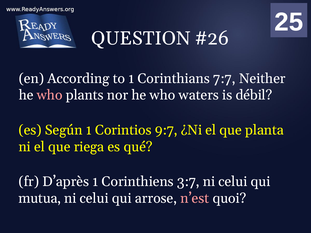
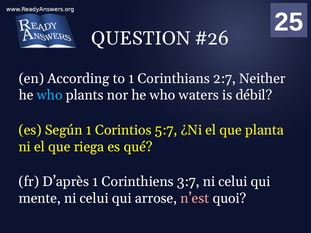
7:7: 7:7 -> 2:7
who at (50, 95) colour: pink -> light blue
9:7: 9:7 -> 5:7
mutua: mutua -> mente
